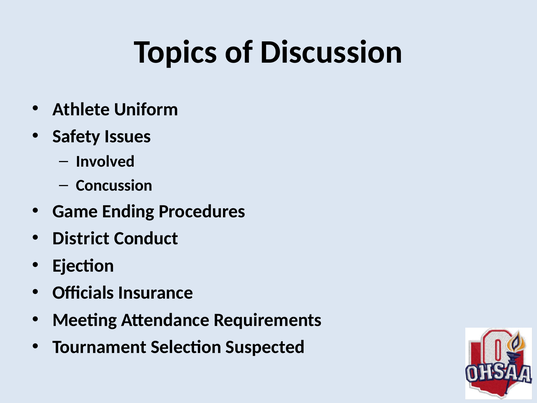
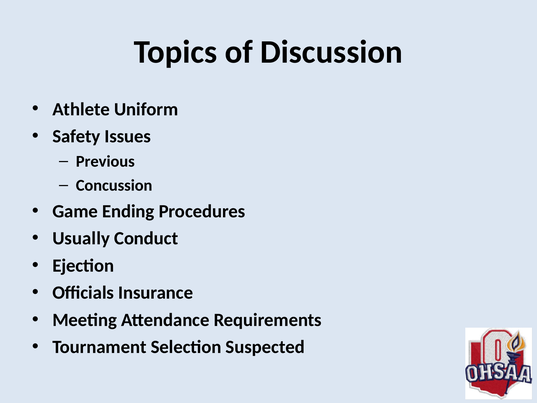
Involved: Involved -> Previous
District: District -> Usually
